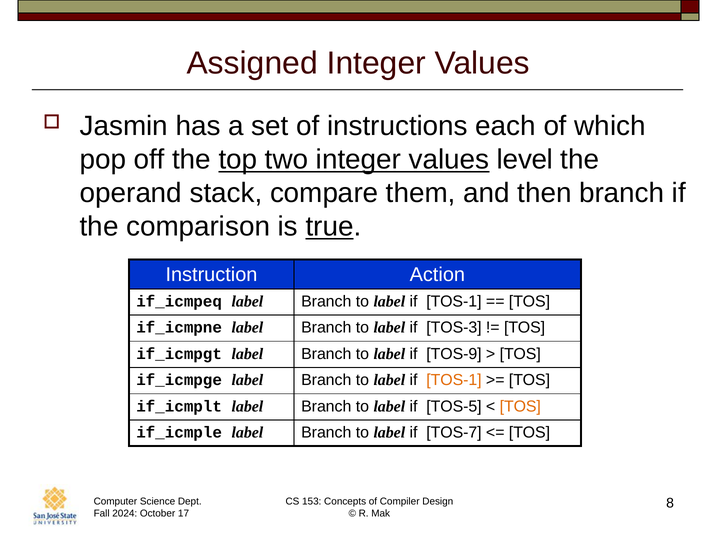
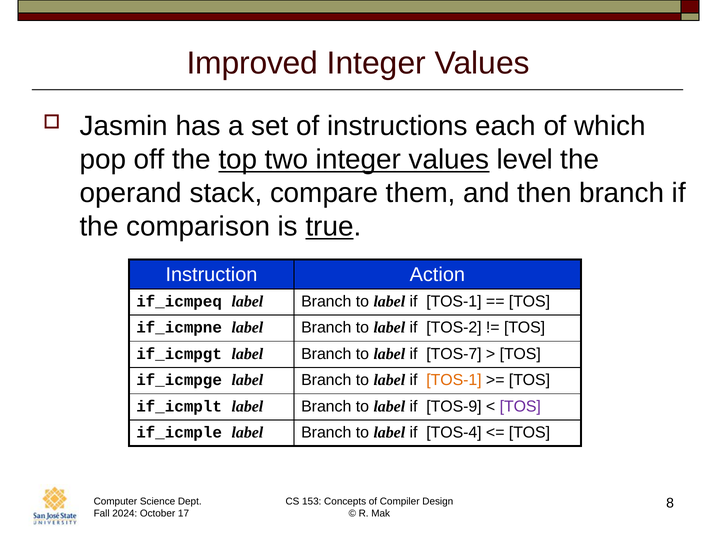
Assigned: Assigned -> Improved
TOS-3: TOS-3 -> TOS-2
TOS-9: TOS-9 -> TOS-7
TOS-5: TOS-5 -> TOS-9
TOS at (520, 406) colour: orange -> purple
TOS-7: TOS-7 -> TOS-4
